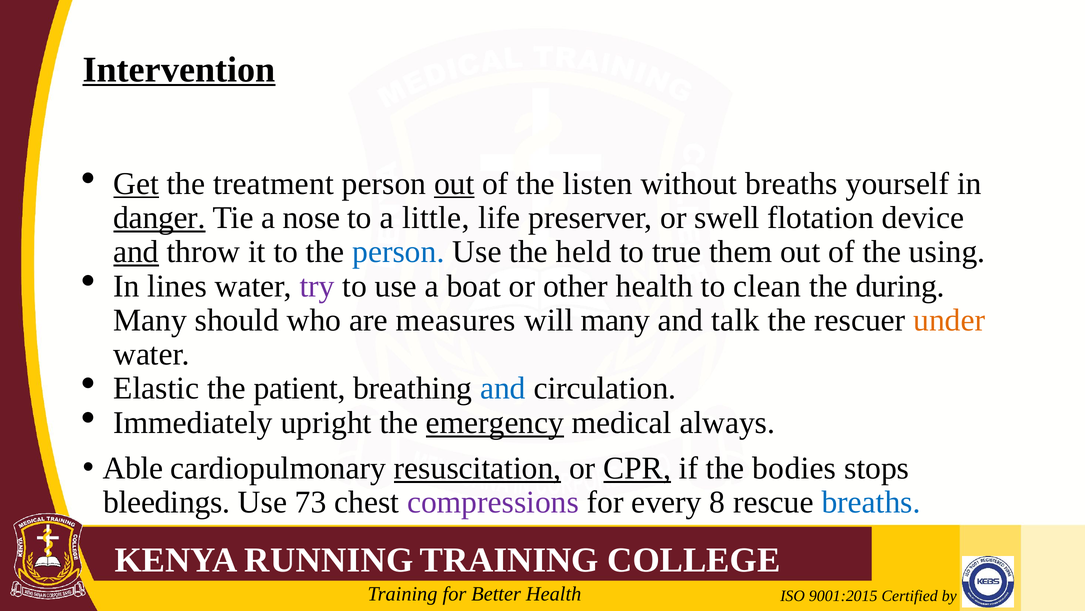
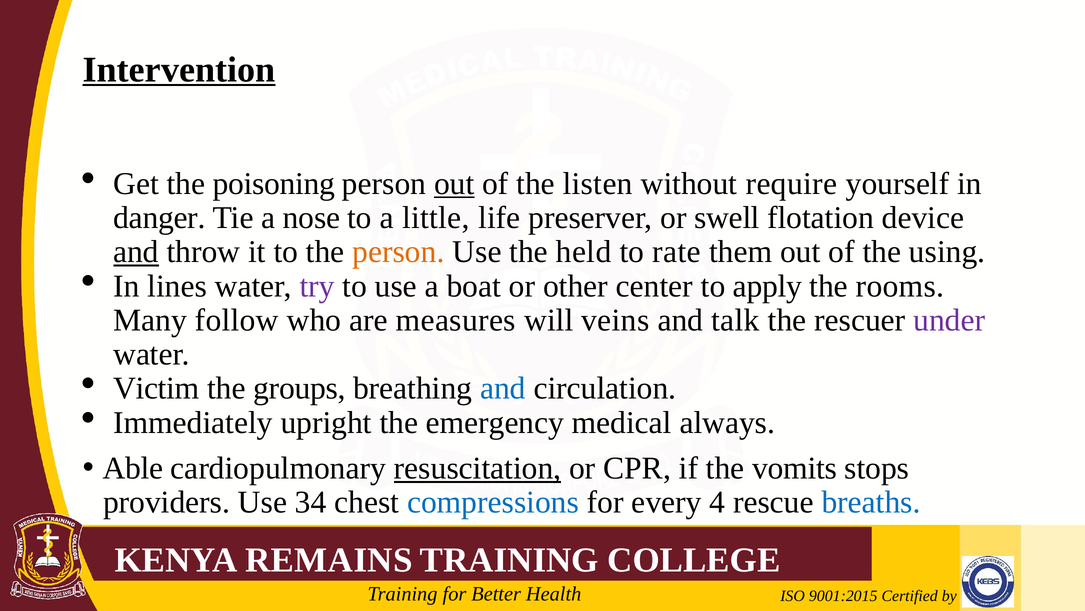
Get underline: present -> none
treatment: treatment -> poisoning
without breaths: breaths -> require
danger underline: present -> none
person at (398, 252) colour: blue -> orange
true: true -> rate
other health: health -> center
clean: clean -> apply
during: during -> rooms
should: should -> follow
will many: many -> veins
under colour: orange -> purple
Elastic: Elastic -> Victim
patient: patient -> groups
emergency underline: present -> none
CPR underline: present -> none
bodies: bodies -> vomits
bleedings: bleedings -> providers
73: 73 -> 34
compressions colour: purple -> blue
8: 8 -> 4
RUNNING: RUNNING -> REMAINS
